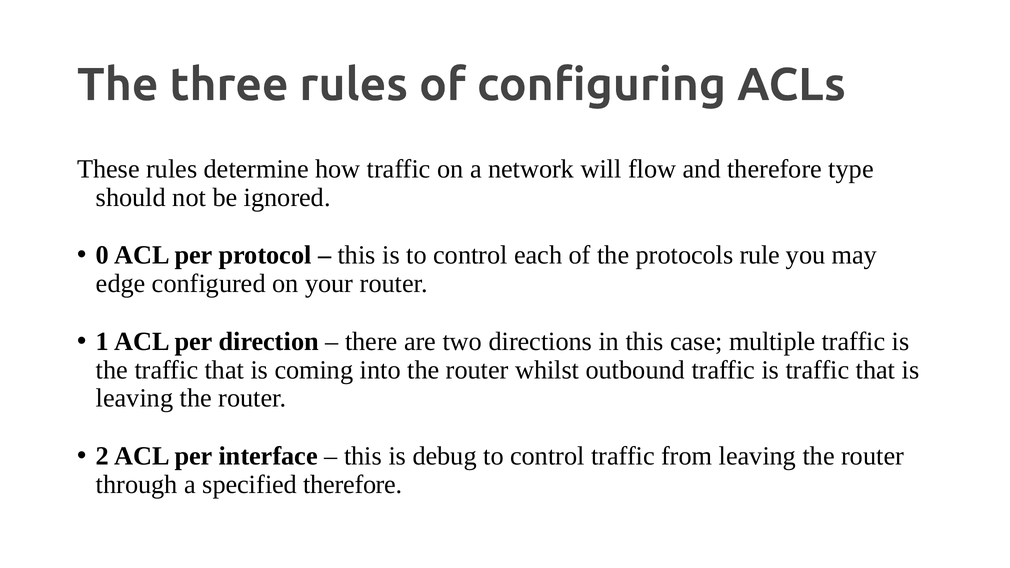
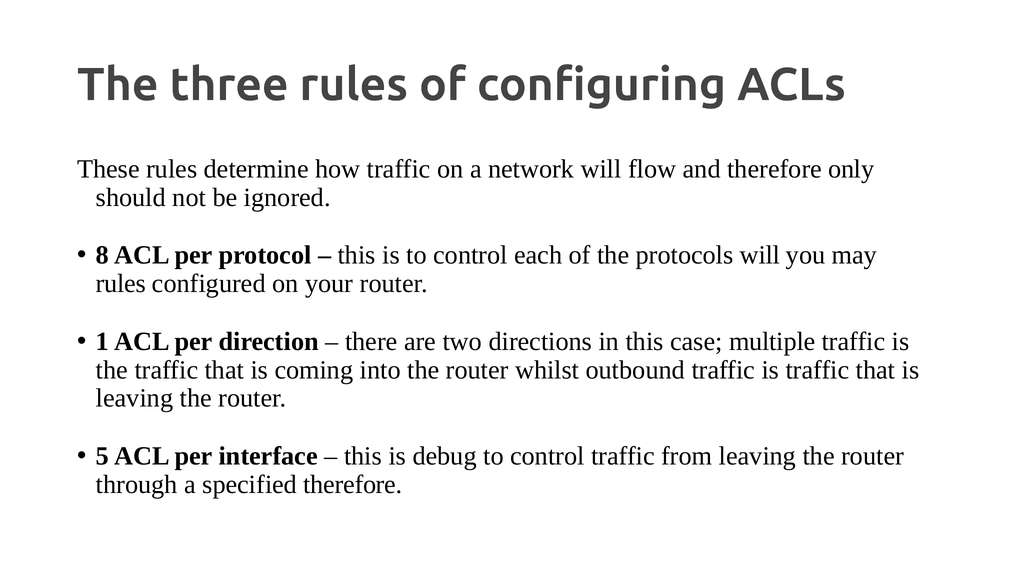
type: type -> only
0: 0 -> 8
protocols rule: rule -> will
edge at (121, 284): edge -> rules
2: 2 -> 5
